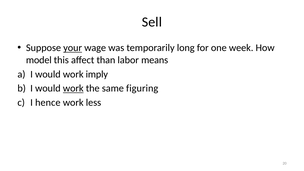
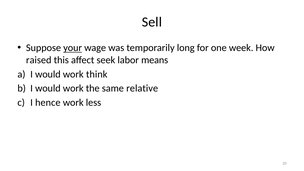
model: model -> raised
than: than -> seek
imply: imply -> think
work at (73, 88) underline: present -> none
figuring: figuring -> relative
